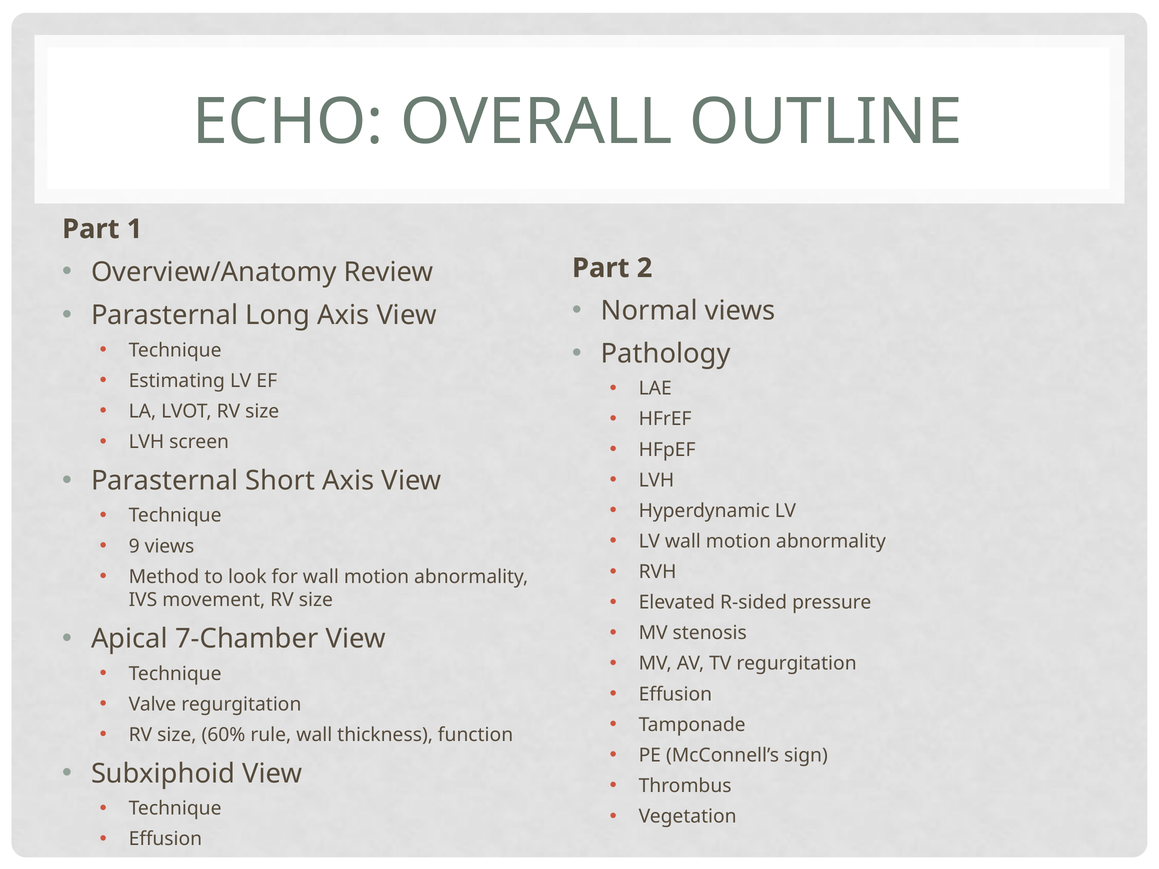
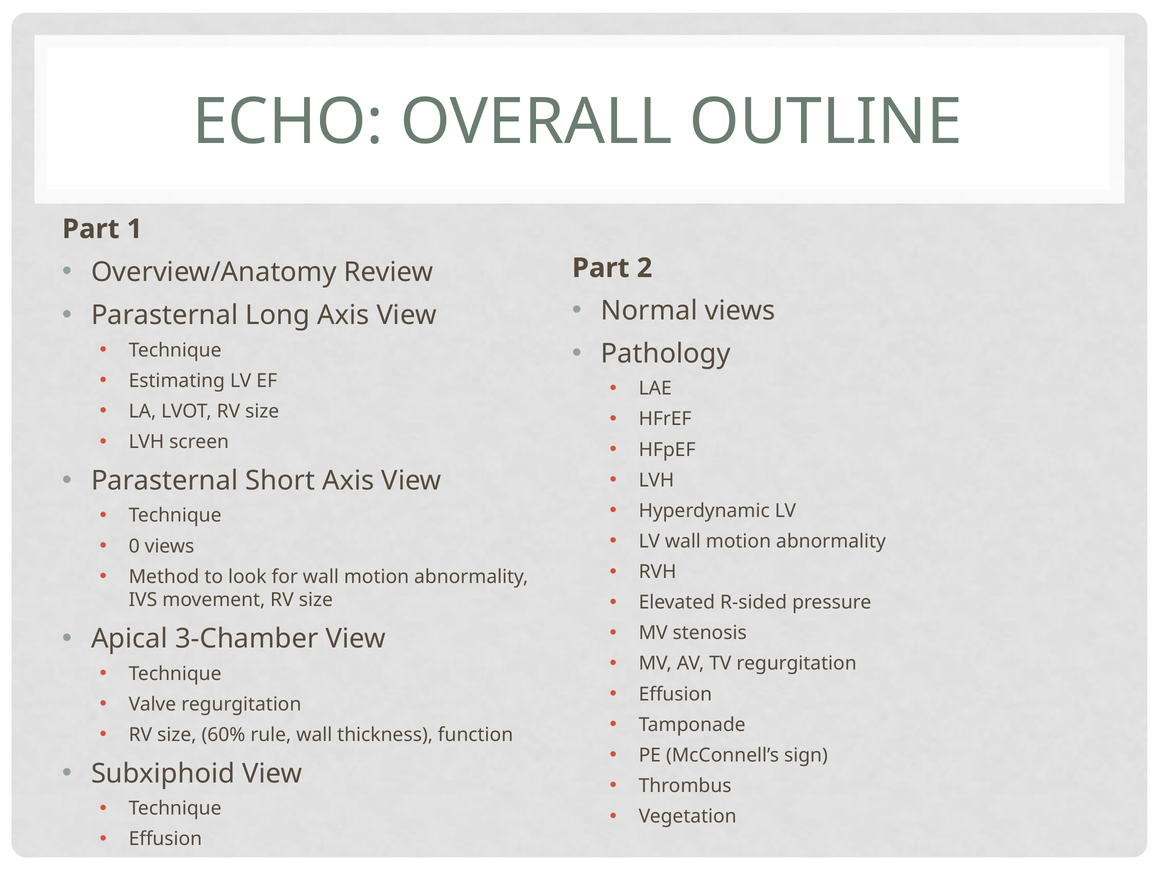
9: 9 -> 0
7-Chamber: 7-Chamber -> 3-Chamber
